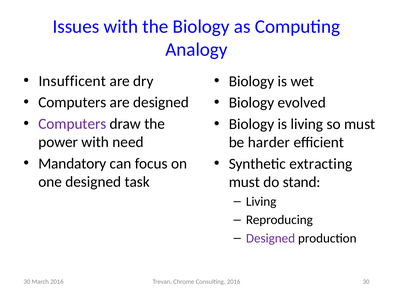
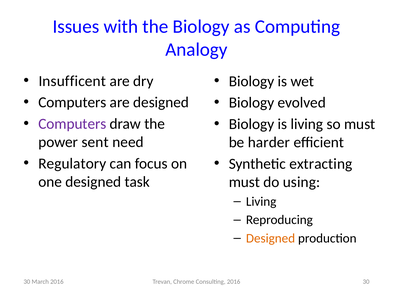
power with: with -> sent
Mandatory: Mandatory -> Regulatory
stand: stand -> using
Designed at (271, 238) colour: purple -> orange
